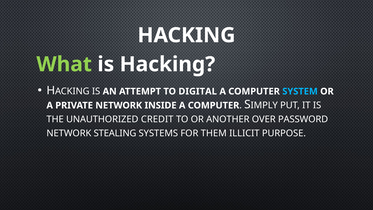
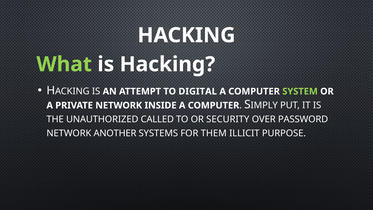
SYSTEM colour: light blue -> light green
CREDIT: CREDIT -> CALLED
ANOTHER: ANOTHER -> SECURITY
STEALING: STEALING -> ANOTHER
